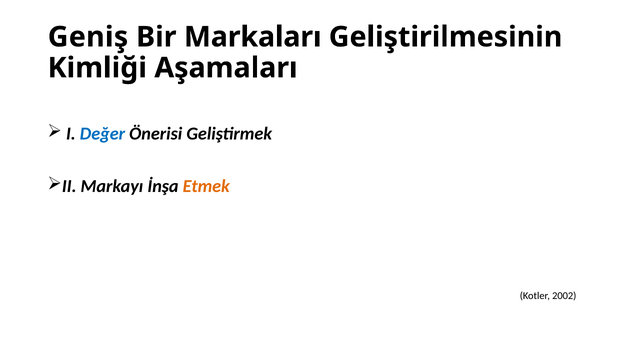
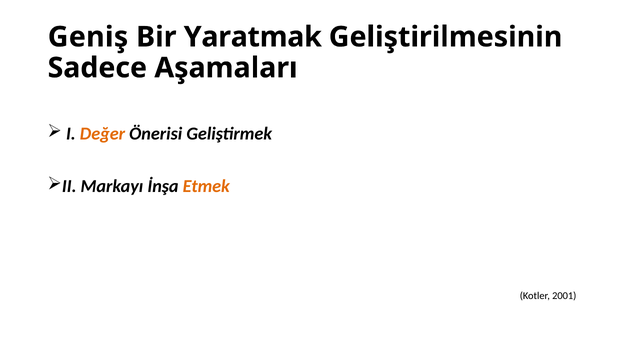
Markaları: Markaları -> Yaratmak
Kimliği: Kimliği -> Sadece
Değer colour: blue -> orange
2002: 2002 -> 2001
